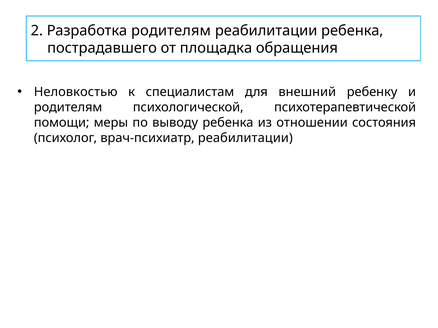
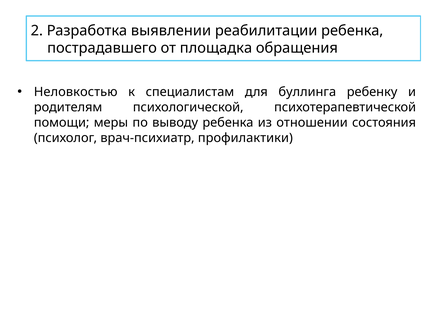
Разработка родителям: родителям -> выявлении
внешний: внешний -> буллинга
врач-психиатр реабилитации: реабилитации -> профилактики
